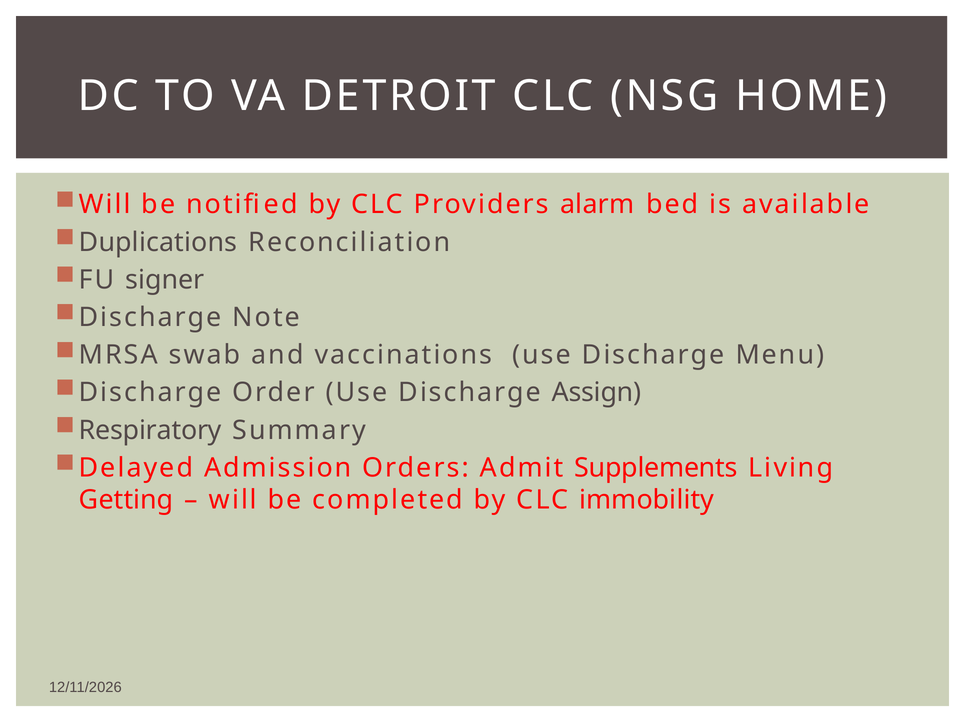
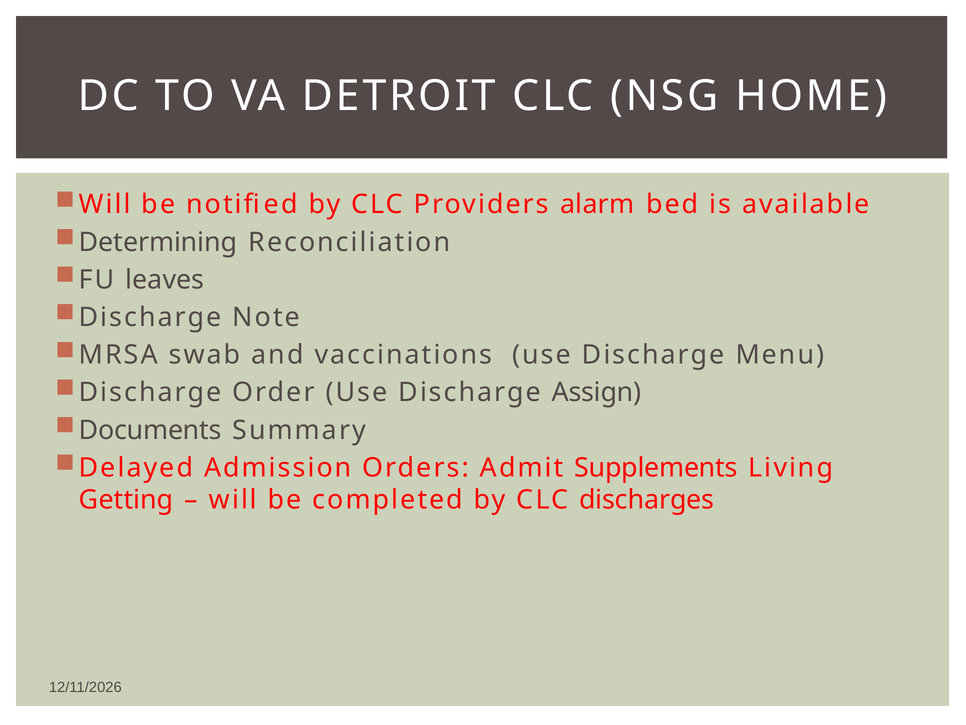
Duplications: Duplications -> Determining
signer: signer -> leaves
Respiratory: Respiratory -> Documents
immobility: immobility -> discharges
